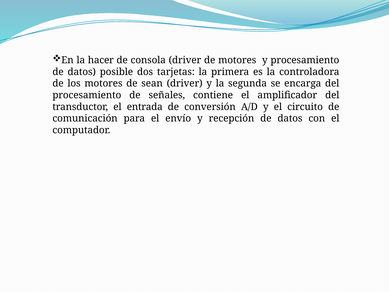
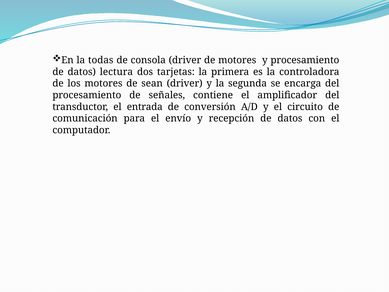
hacer: hacer -> todas
posible: posible -> lectura
